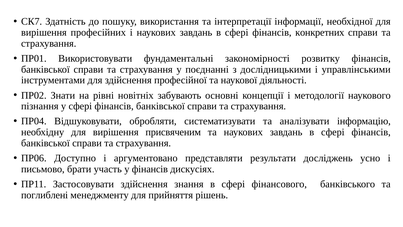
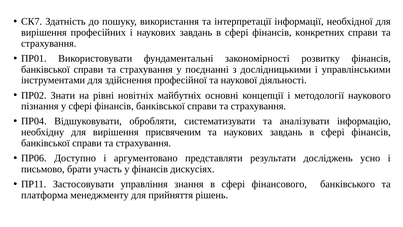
забувають: забувають -> майбутніх
Застосовувати здійснення: здійснення -> управління
поглиблені: поглиблені -> платформа
